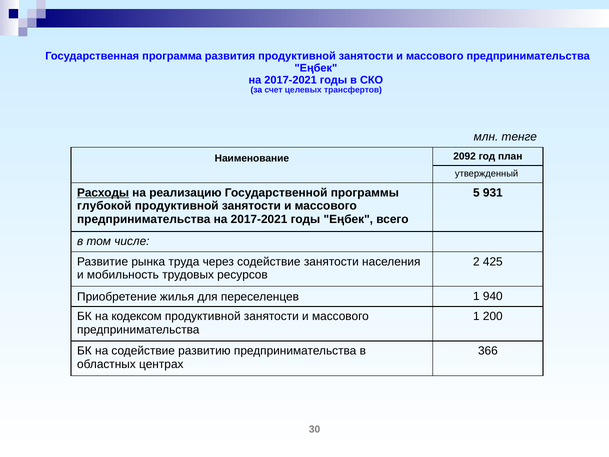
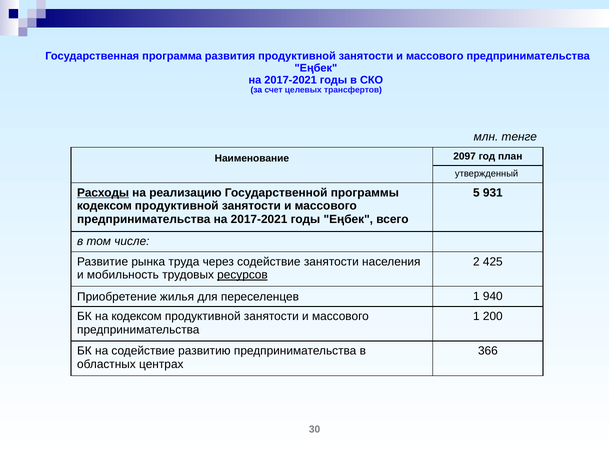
2092: 2092 -> 2097
глубокой at (104, 206): глубокой -> кодексом
ресурсов underline: none -> present
